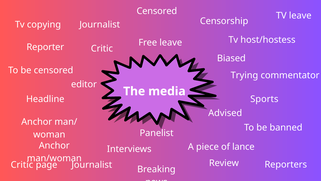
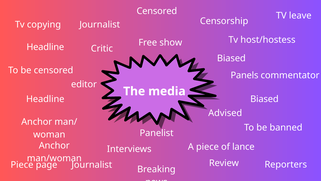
Free leave: leave -> show
Reporter at (45, 47): Reporter -> Headline
Trying: Trying -> Panels
Sports at (264, 99): Sports -> Biased
Critic at (22, 164): Critic -> Piece
